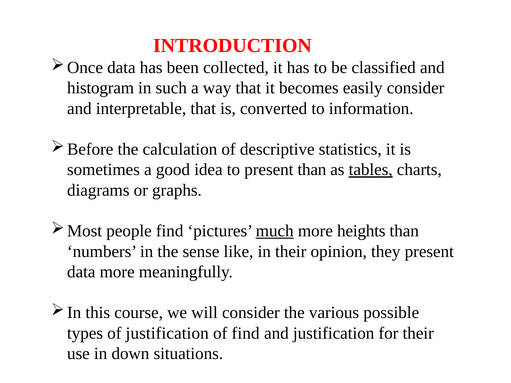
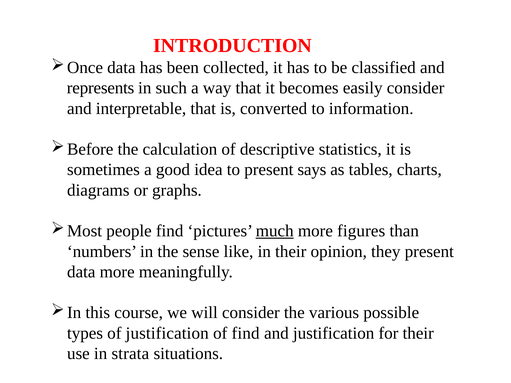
histogram: histogram -> represents
present than: than -> says
tables underline: present -> none
heights: heights -> figures
down: down -> strata
